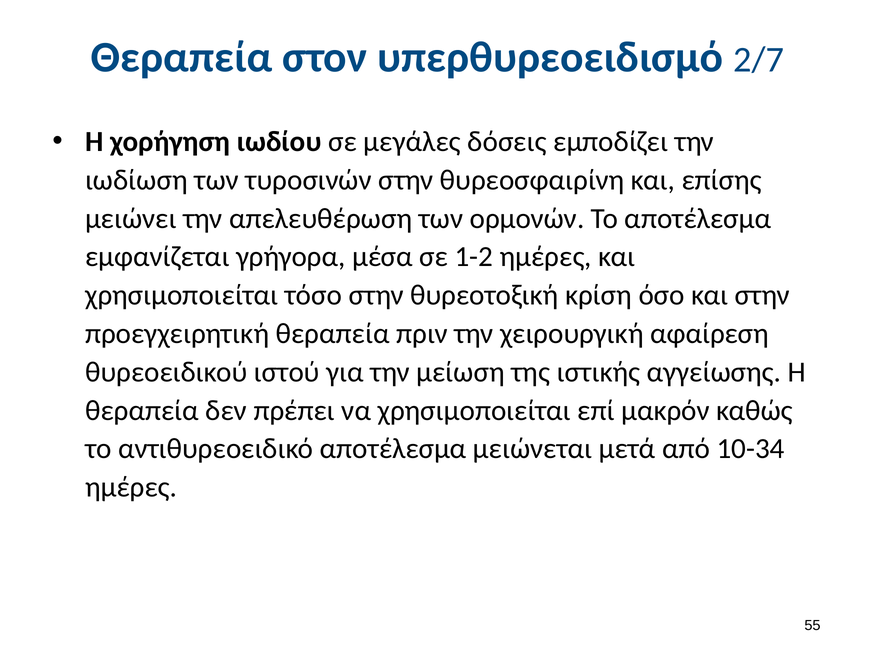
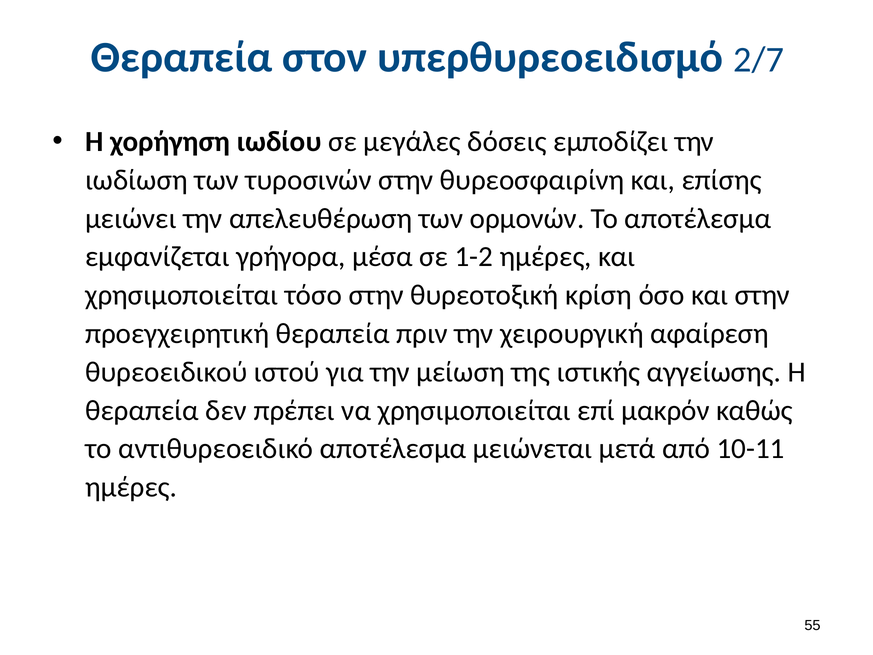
10-34: 10-34 -> 10-11
